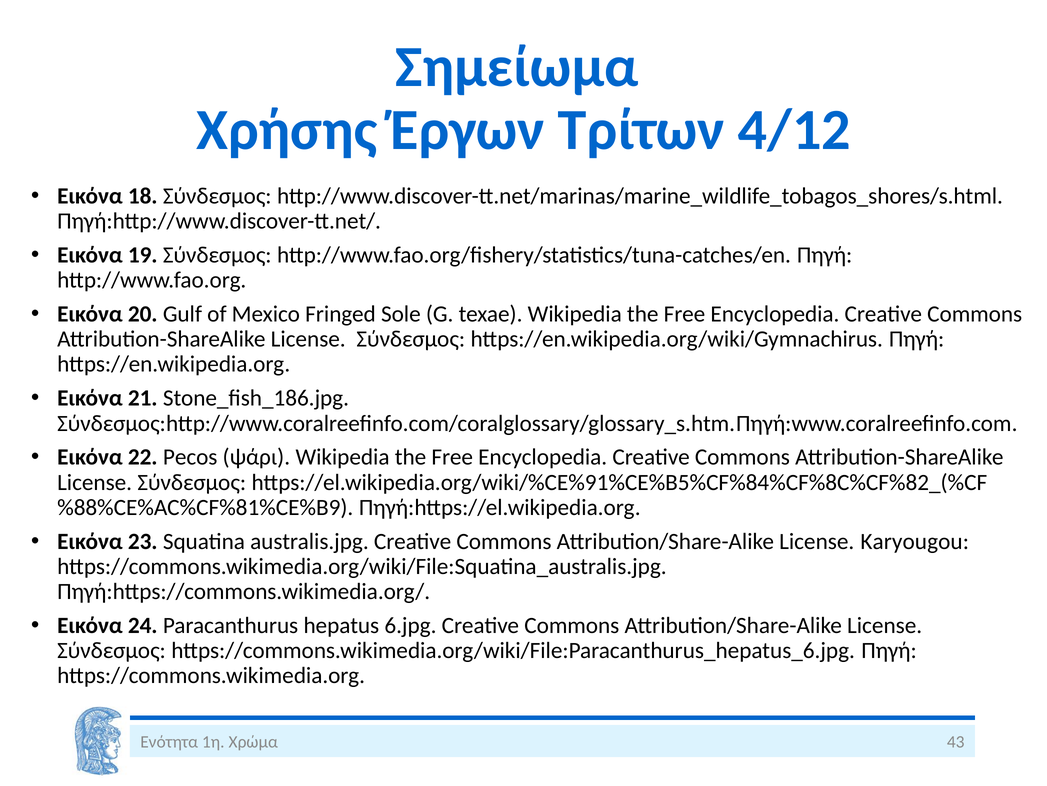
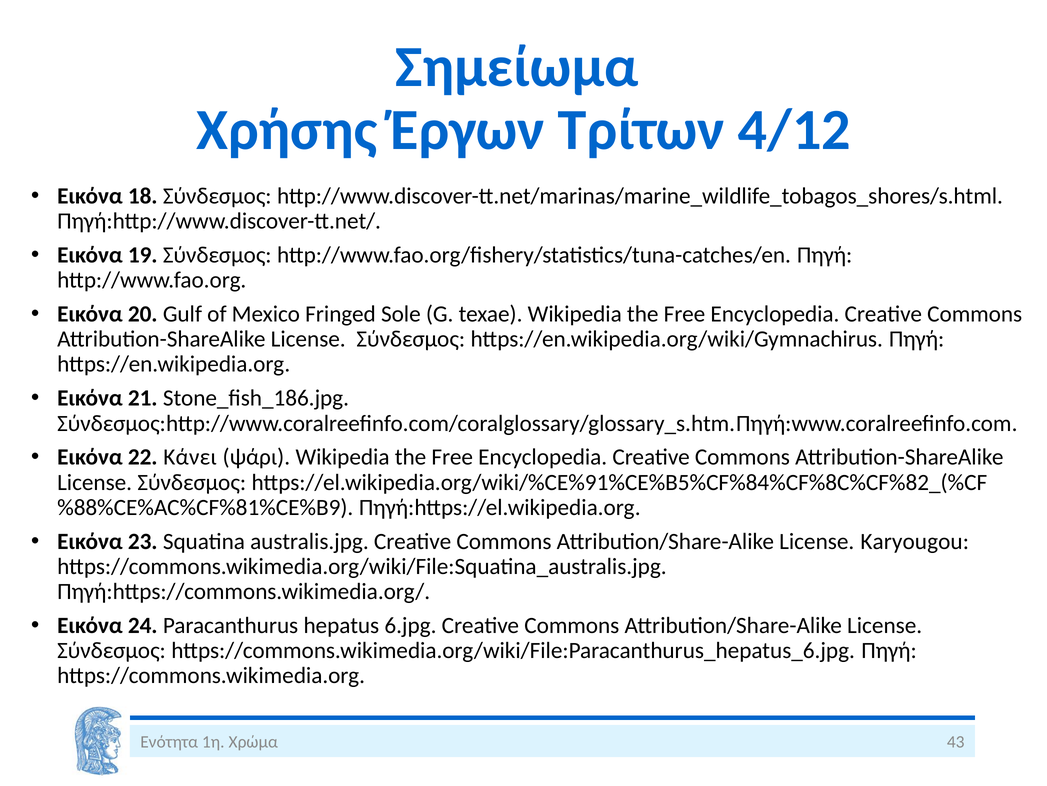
Pecos: Pecos -> Κάνει
